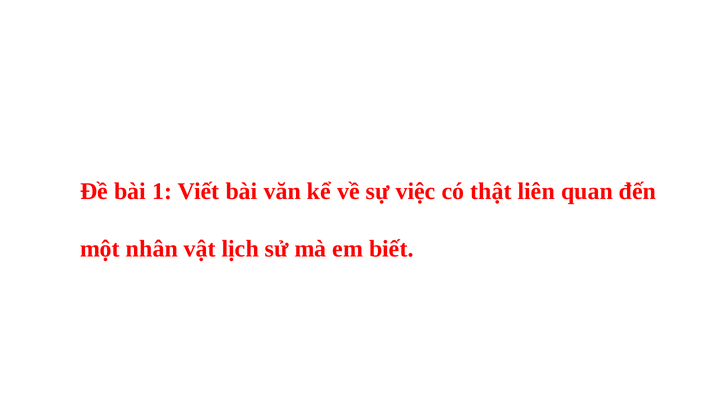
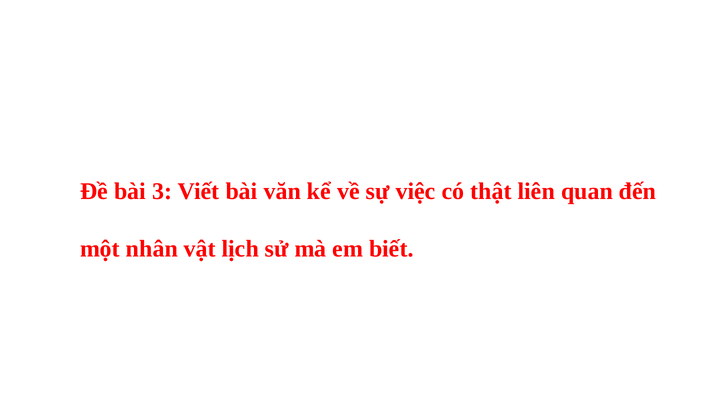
1: 1 -> 3
